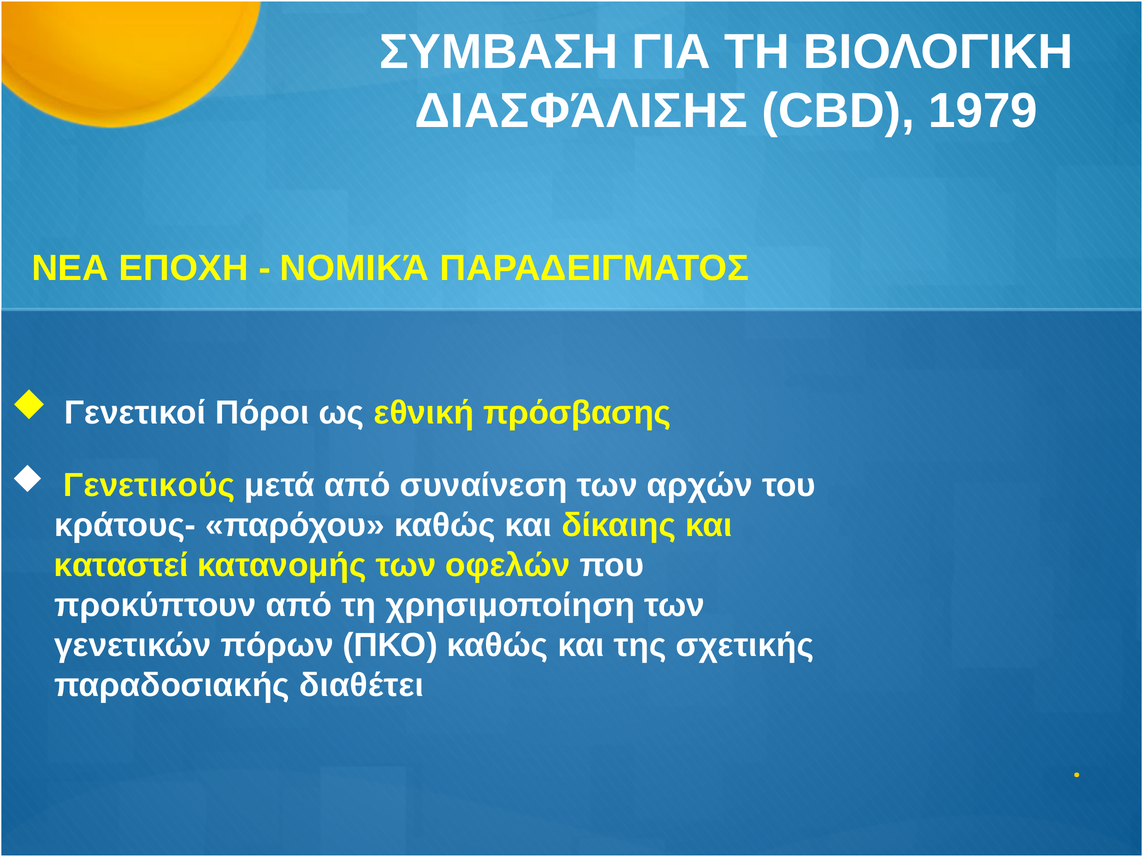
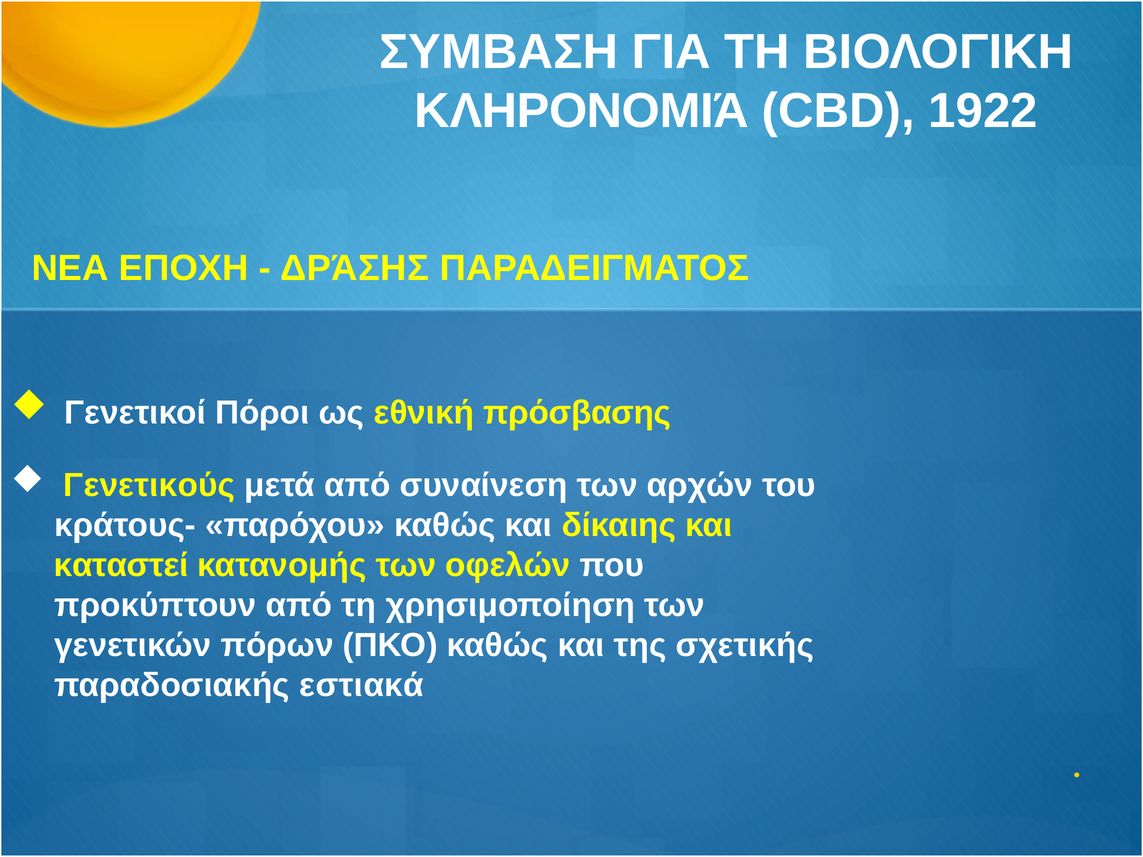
ΔΙΑΣΦΆΛΙΣΗΣ: ΔΙΑΣΦΆΛΙΣΗΣ -> ΚΛΗΡΟΝΟΜΙΆ
1979: 1979 -> 1922
ΝΟΜΙΚΆ: ΝΟΜΙΚΆ -> ΔΡΆΣΗΣ
διαθέτει: διαθέτει -> εστιακά
